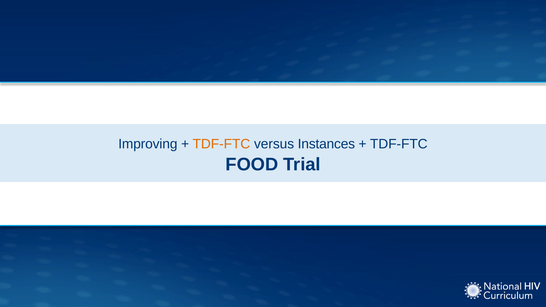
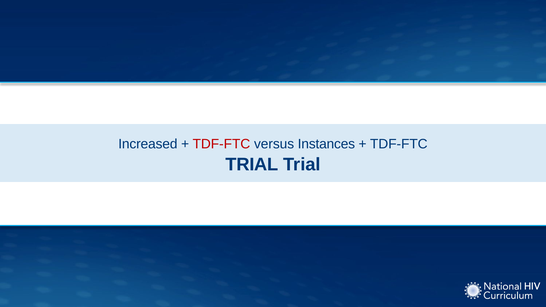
Improving: Improving -> Increased
TDF-FTC at (221, 144) colour: orange -> red
FOOD at (252, 164): FOOD -> TRIAL
